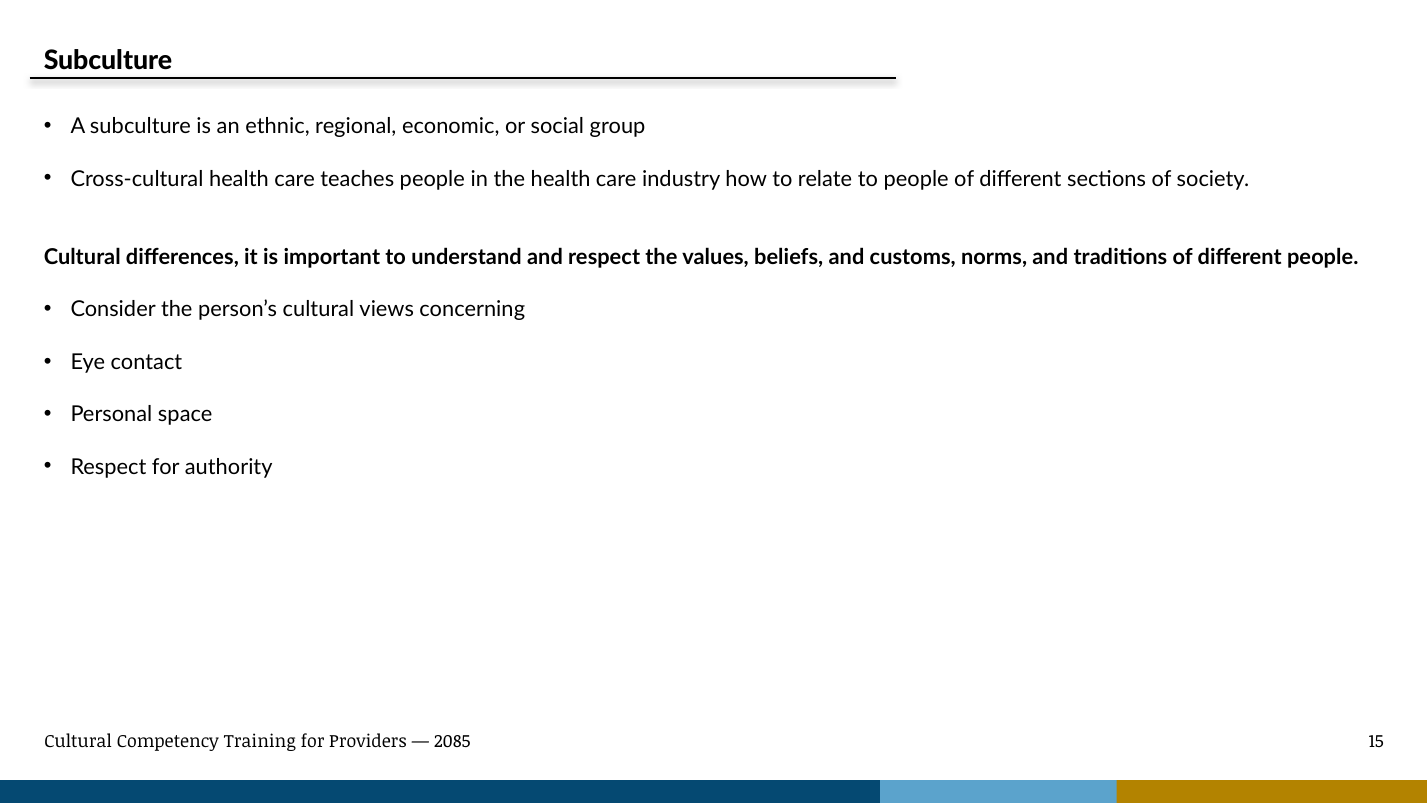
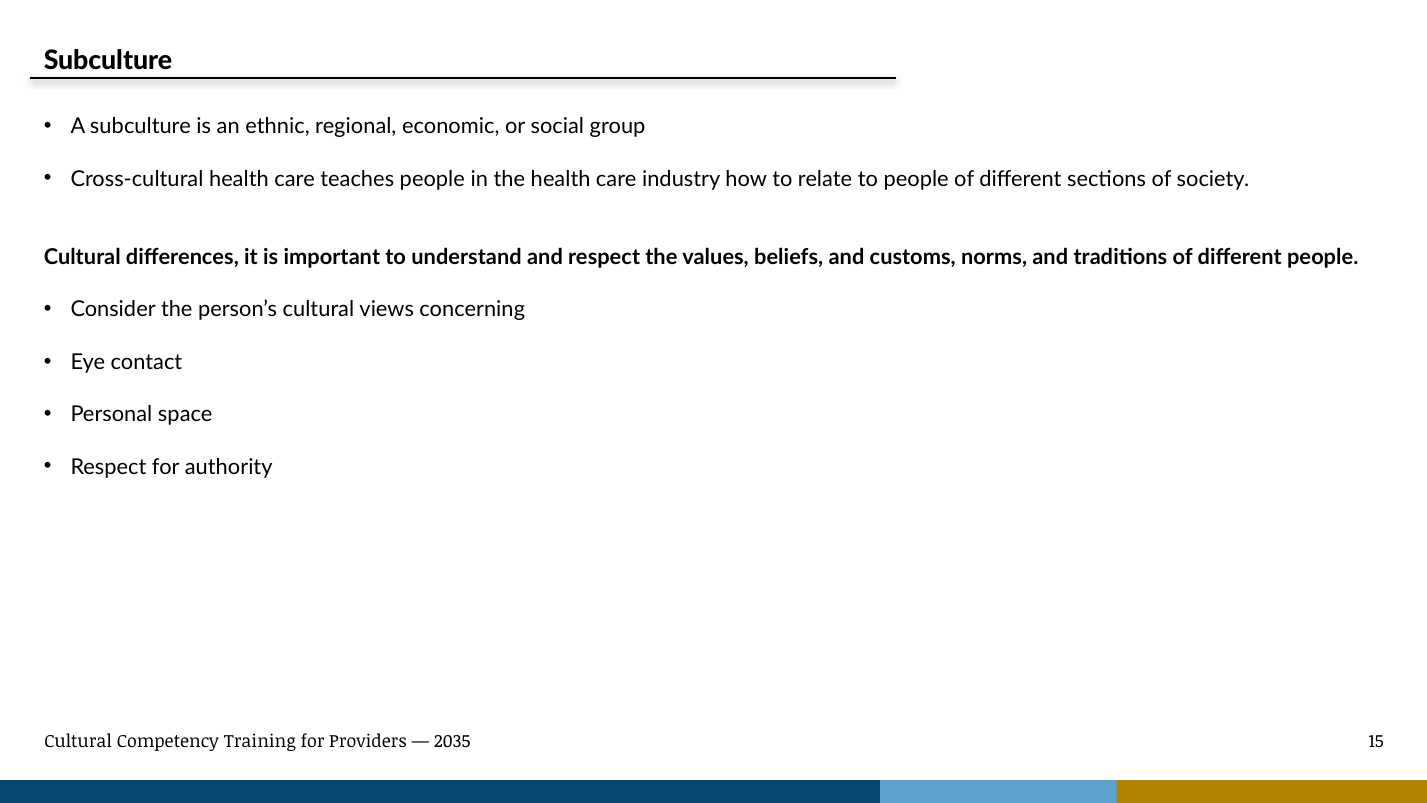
2085: 2085 -> 2035
